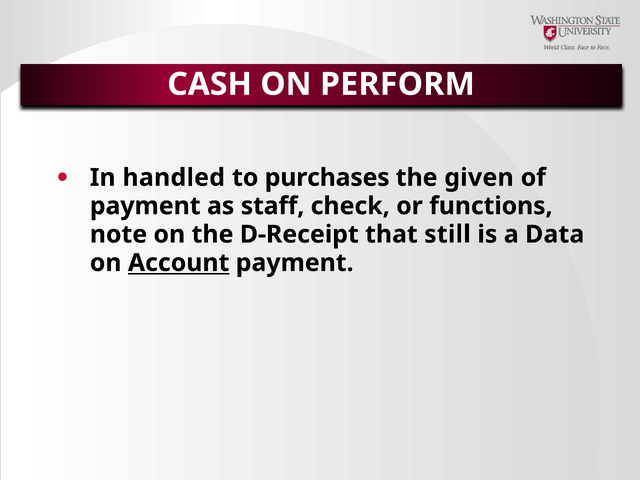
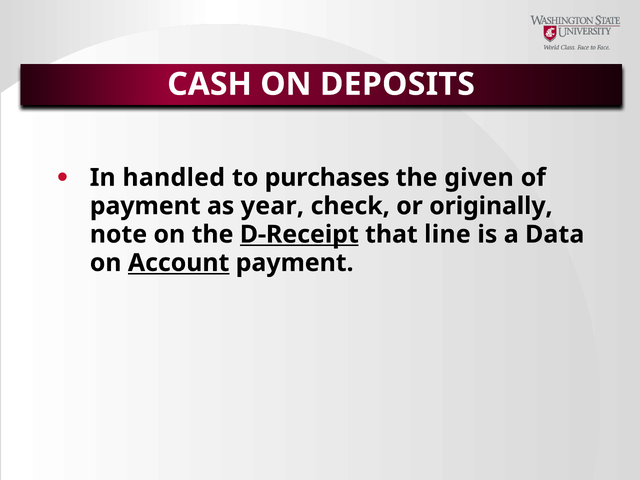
PERFORM: PERFORM -> DEPOSITS
staff: staff -> year
functions: functions -> originally
D-Receipt underline: none -> present
still: still -> line
